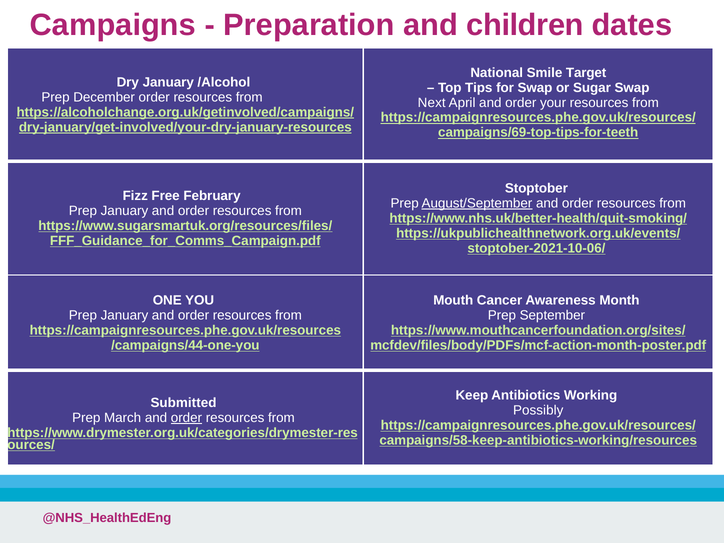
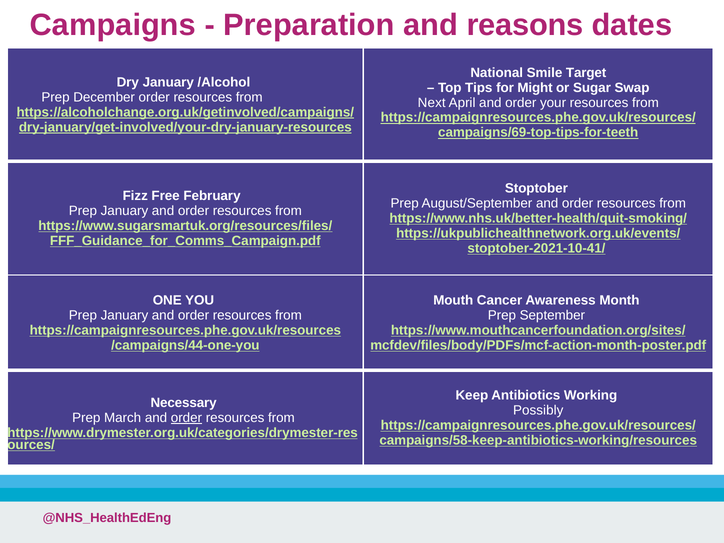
children: children -> reasons
for Swap: Swap -> Might
August/September underline: present -> none
stoptober-2021-10-06/: stoptober-2021-10-06/ -> stoptober-2021-10-41/
Submitted: Submitted -> Necessary
